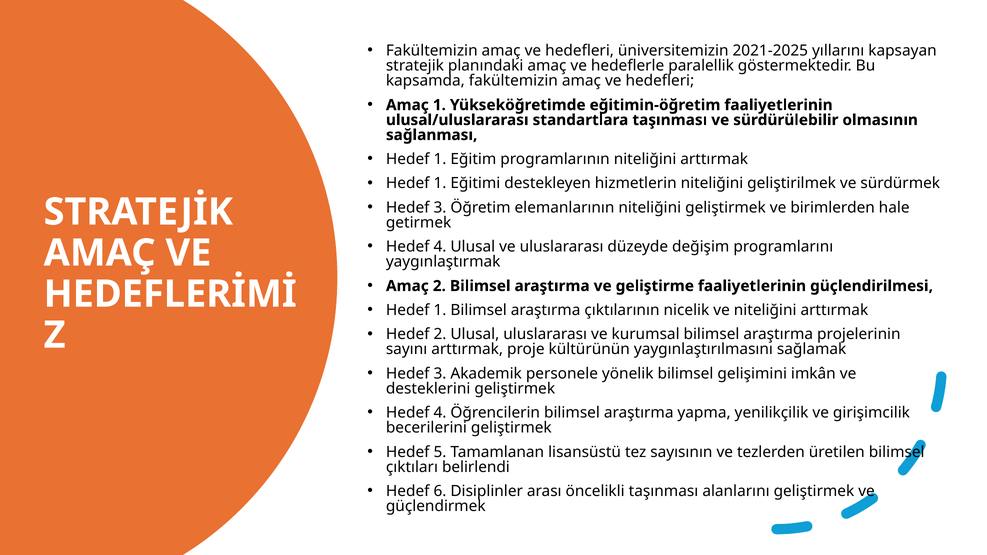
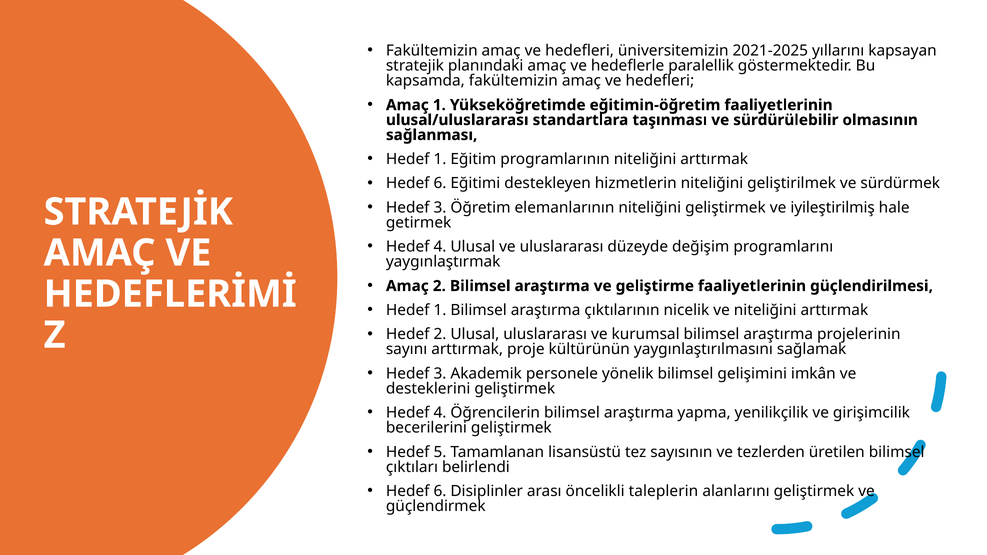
1 at (440, 183): 1 -> 6
birimlerden: birimlerden -> iyileştirilmiş
öncelikli taşınması: taşınması -> taleplerin
